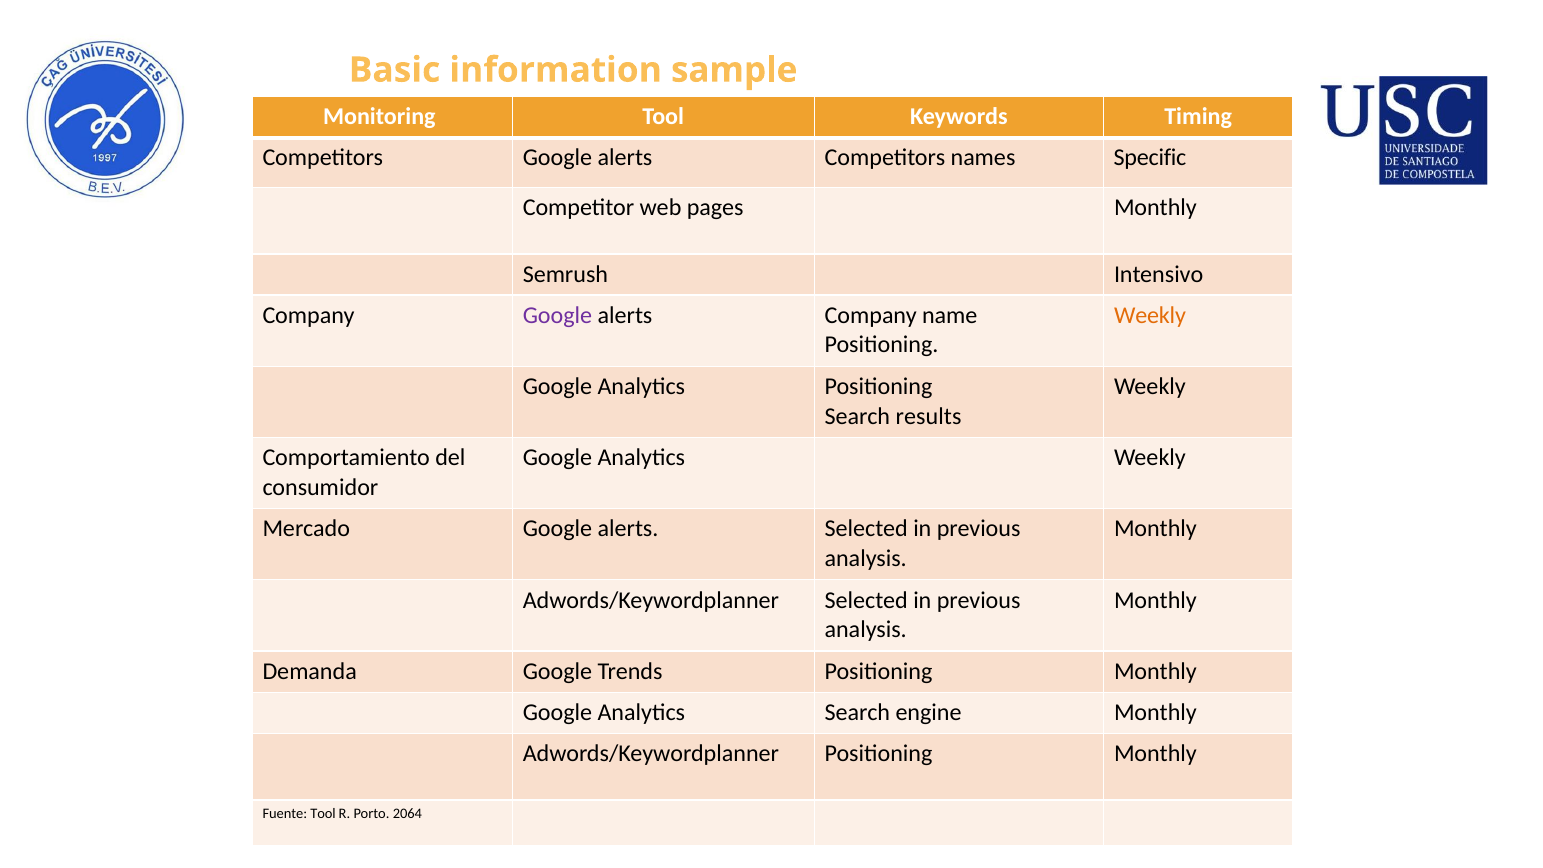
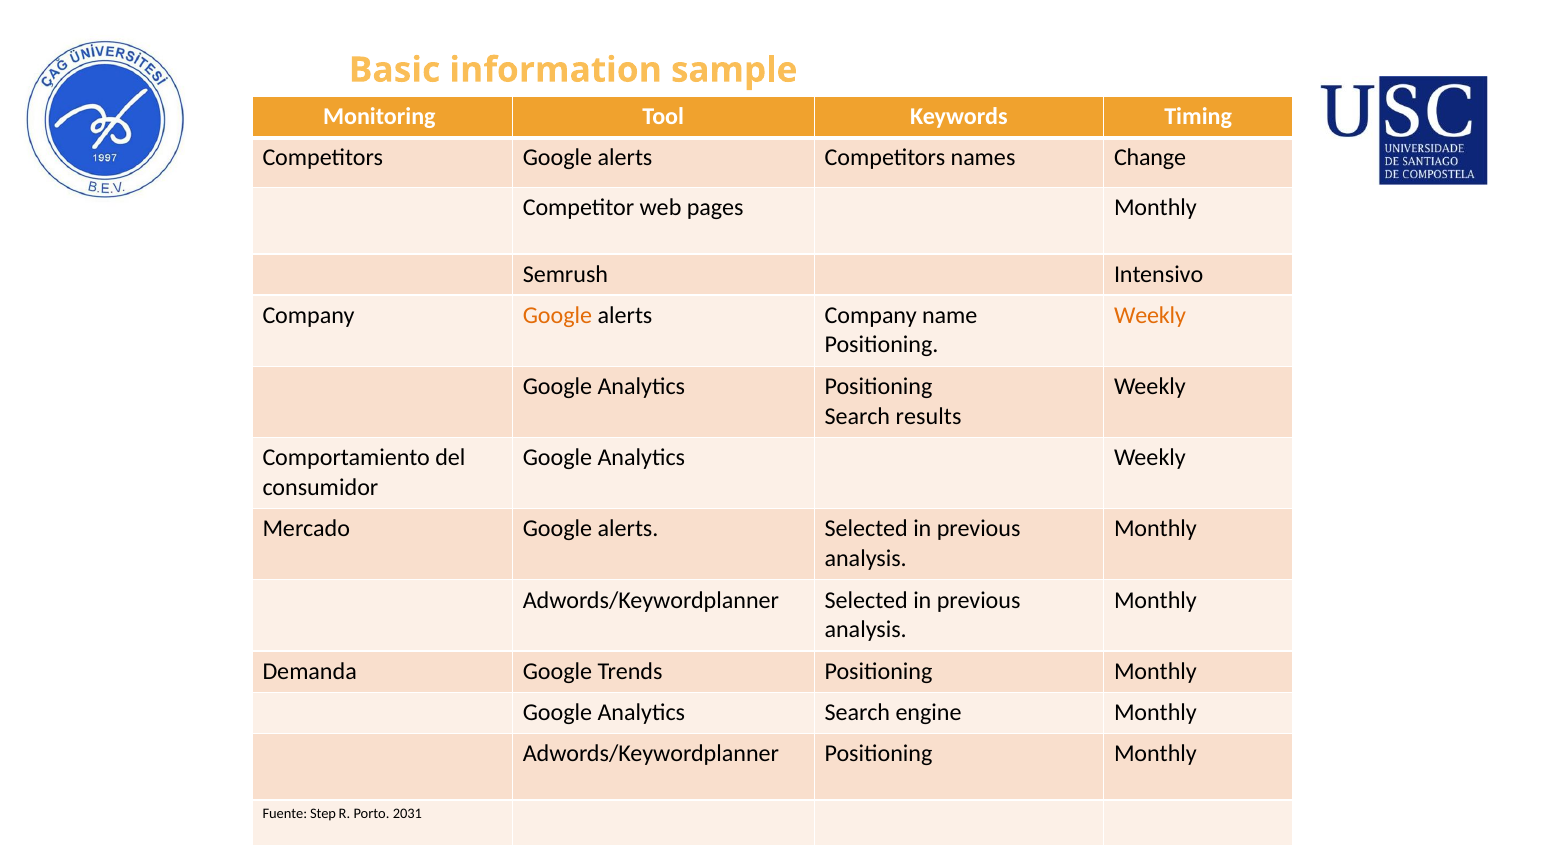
Specific: Specific -> Change
Google at (557, 315) colour: purple -> orange
Fuente Tool: Tool -> Step
2064: 2064 -> 2031
